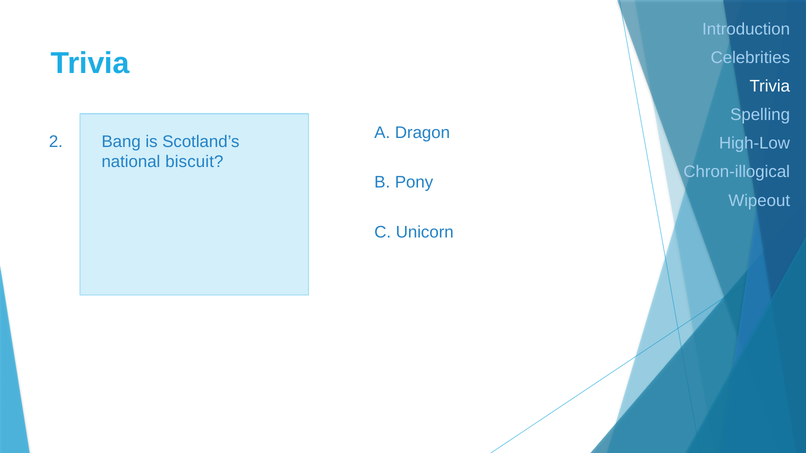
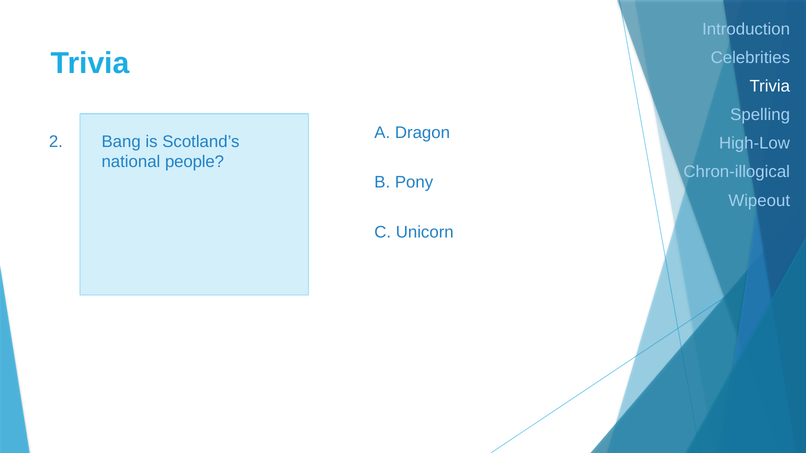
biscuit: biscuit -> people
